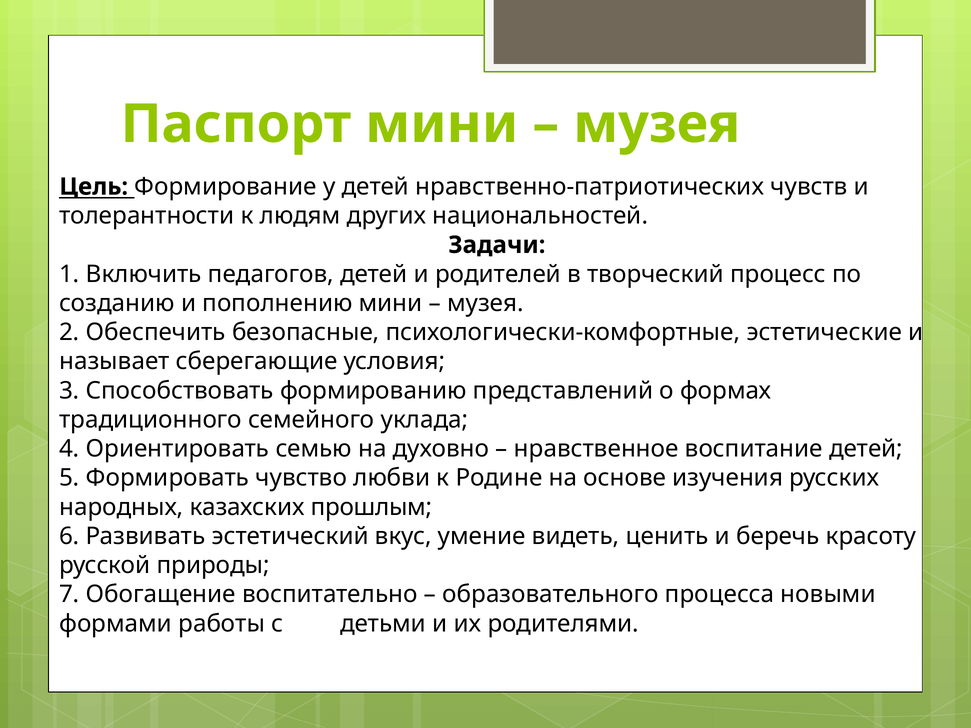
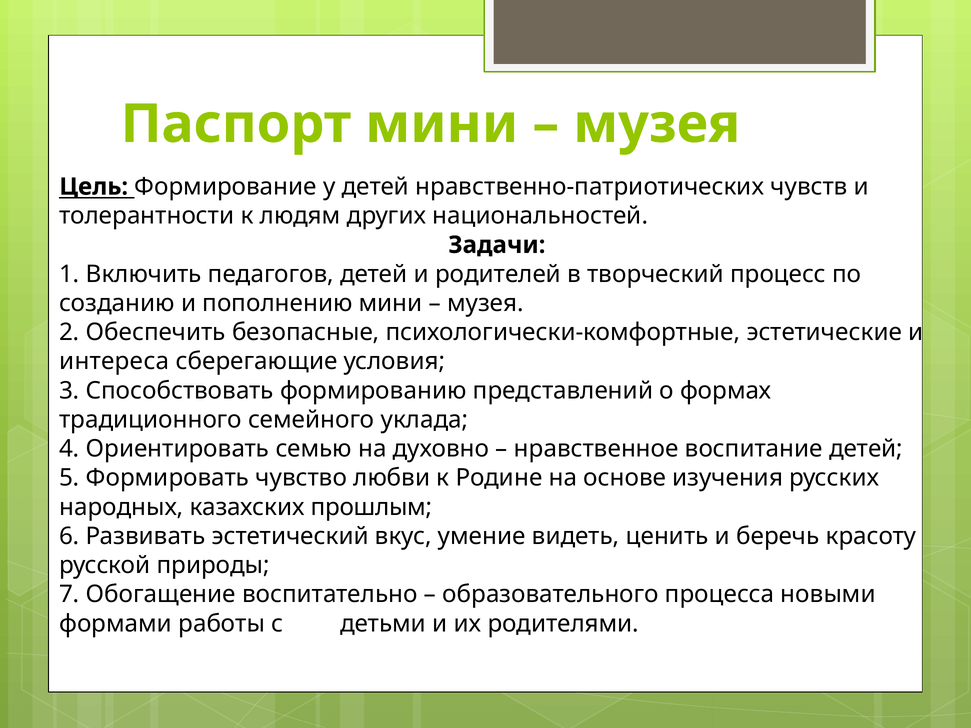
называет: называет -> интереса
